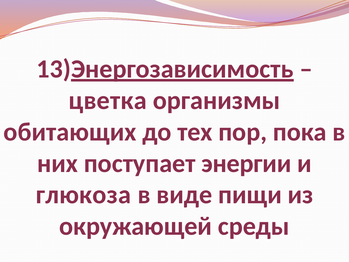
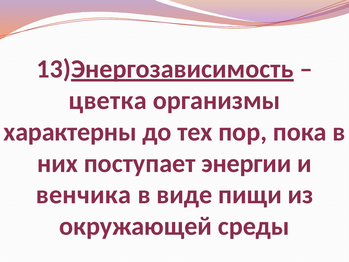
обитающих: обитающих -> характерны
глюкоза: глюкоза -> венчика
